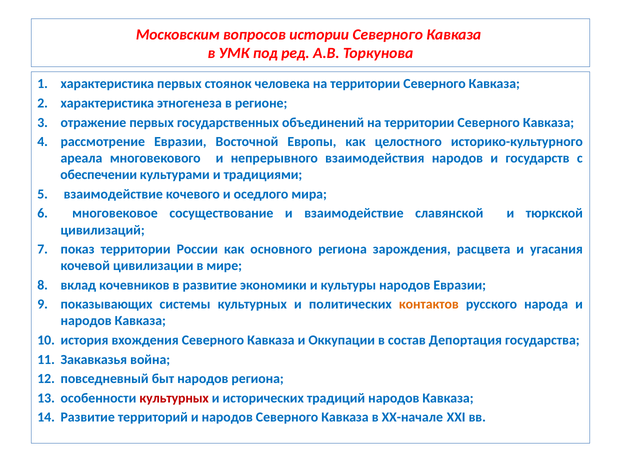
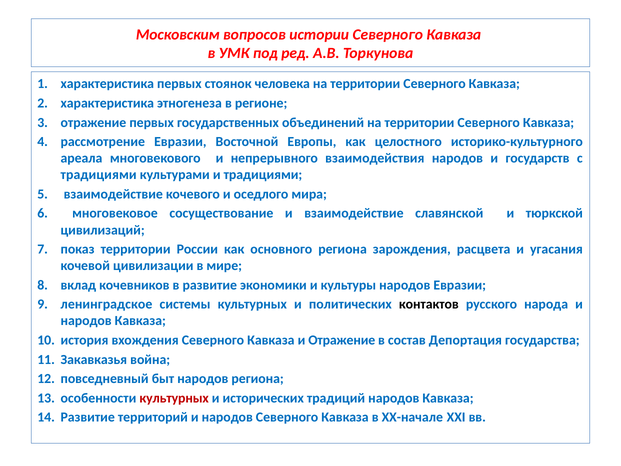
обеспечении at (99, 175): обеспечении -> традициями
показывающих: показывающих -> ленинградское
контактов colour: orange -> black
и Оккупации: Оккупации -> Отражение
